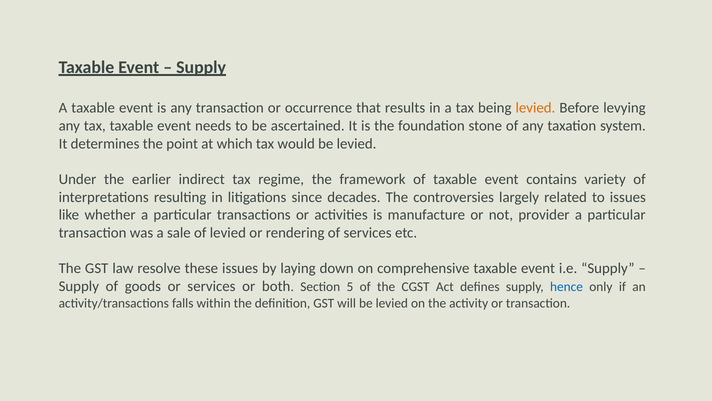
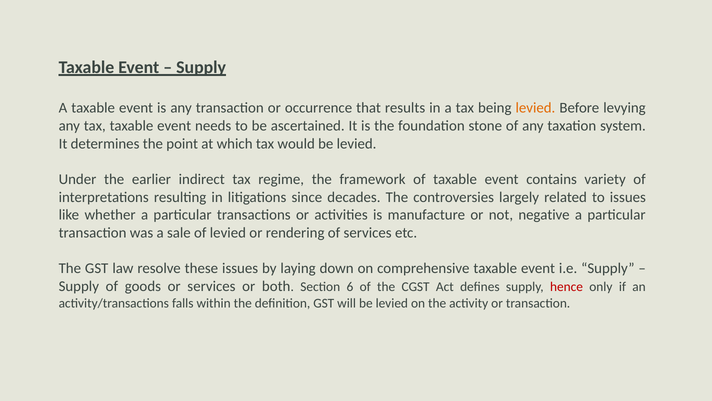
provider: provider -> negative
5: 5 -> 6
hence colour: blue -> red
